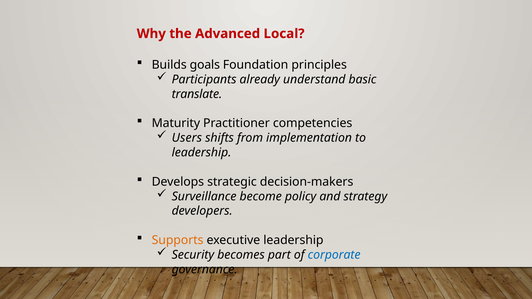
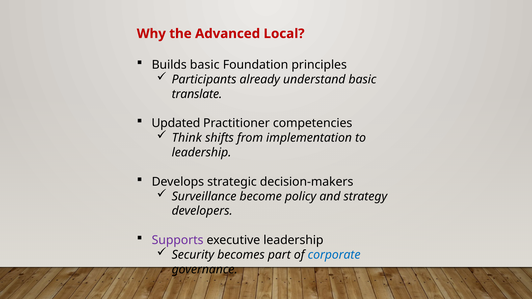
Builds goals: goals -> basic
Maturity: Maturity -> Updated
Users: Users -> Think
Supports colour: orange -> purple
